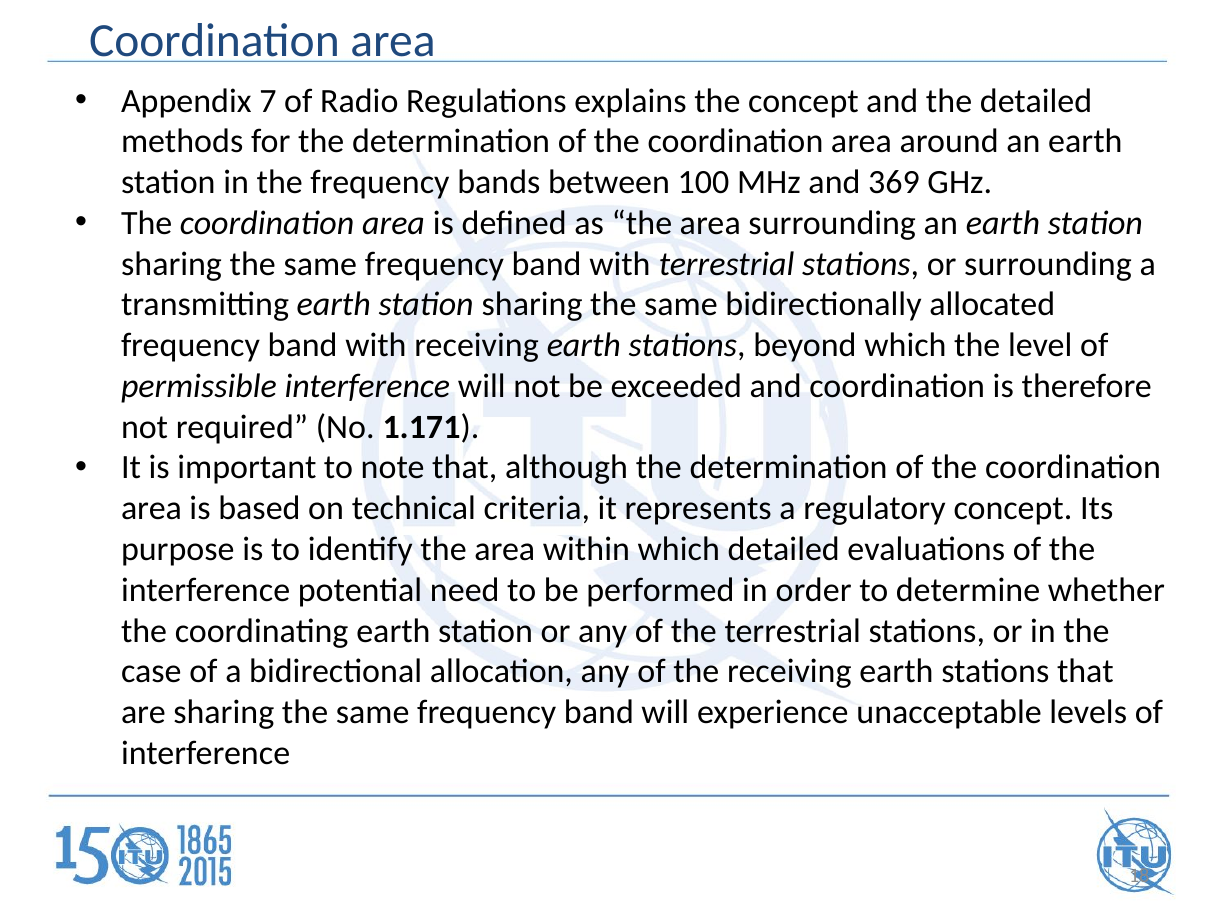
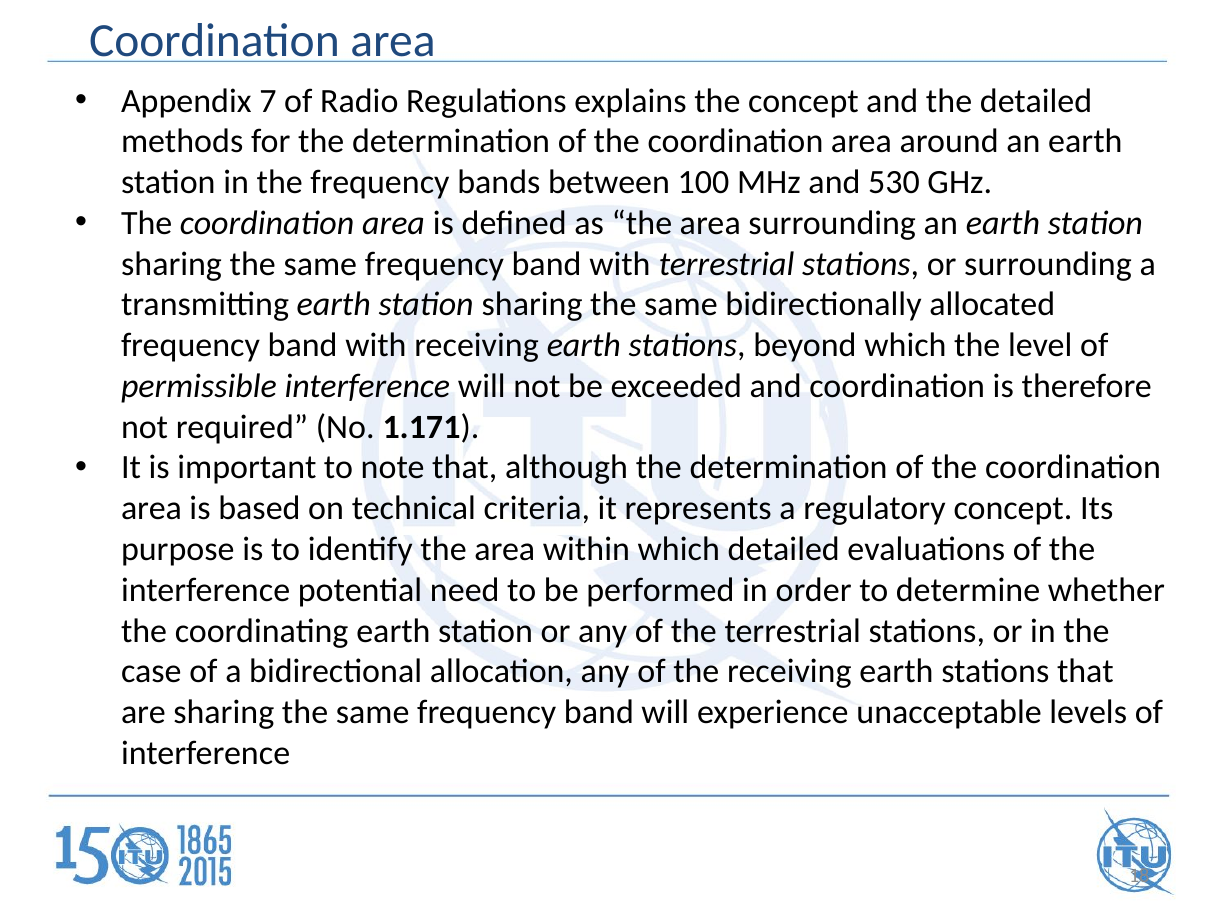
369: 369 -> 530
